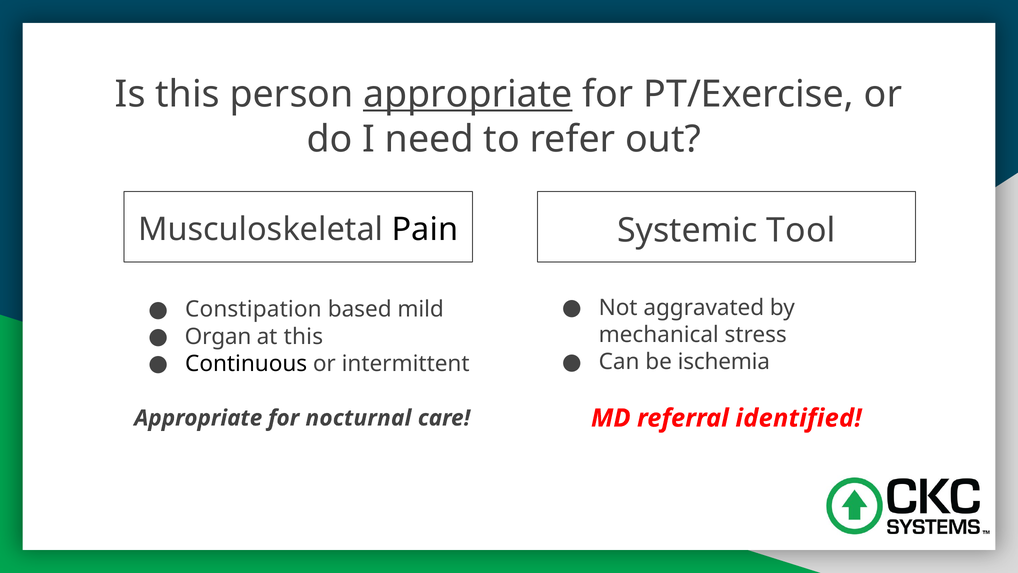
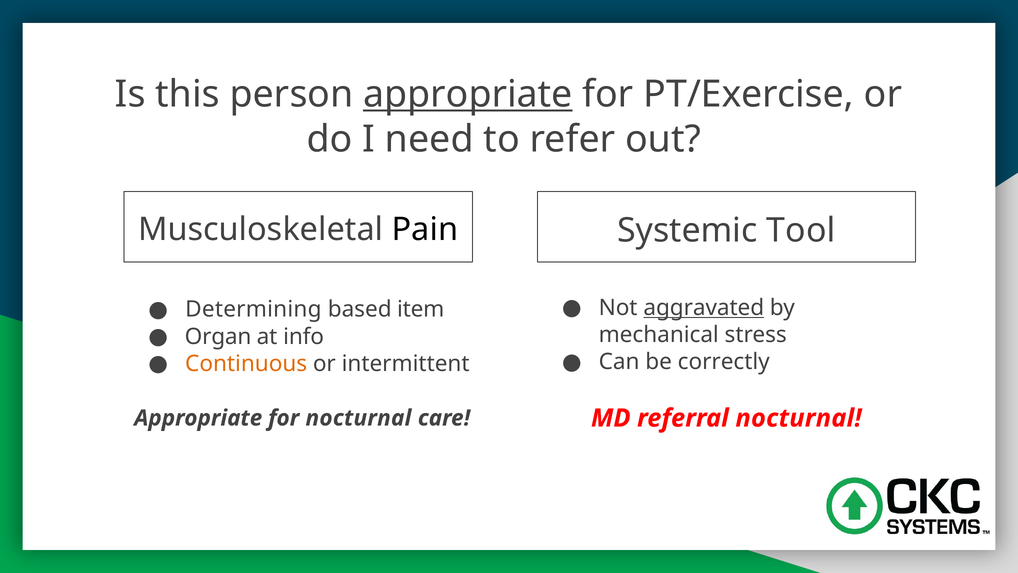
aggravated underline: none -> present
Constipation: Constipation -> Determining
mild: mild -> item
at this: this -> info
ischemia: ischemia -> correctly
Continuous colour: black -> orange
referral identified: identified -> nocturnal
